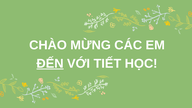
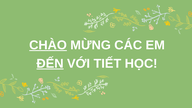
CHÀO underline: none -> present
